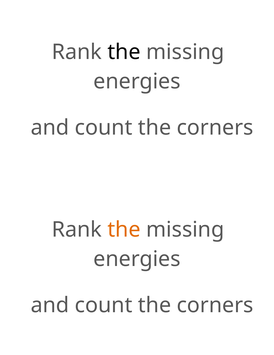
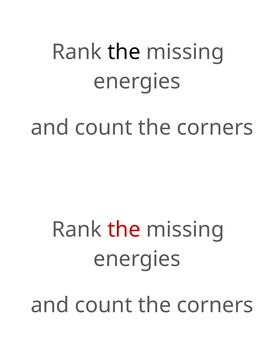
the at (124, 229) colour: orange -> red
